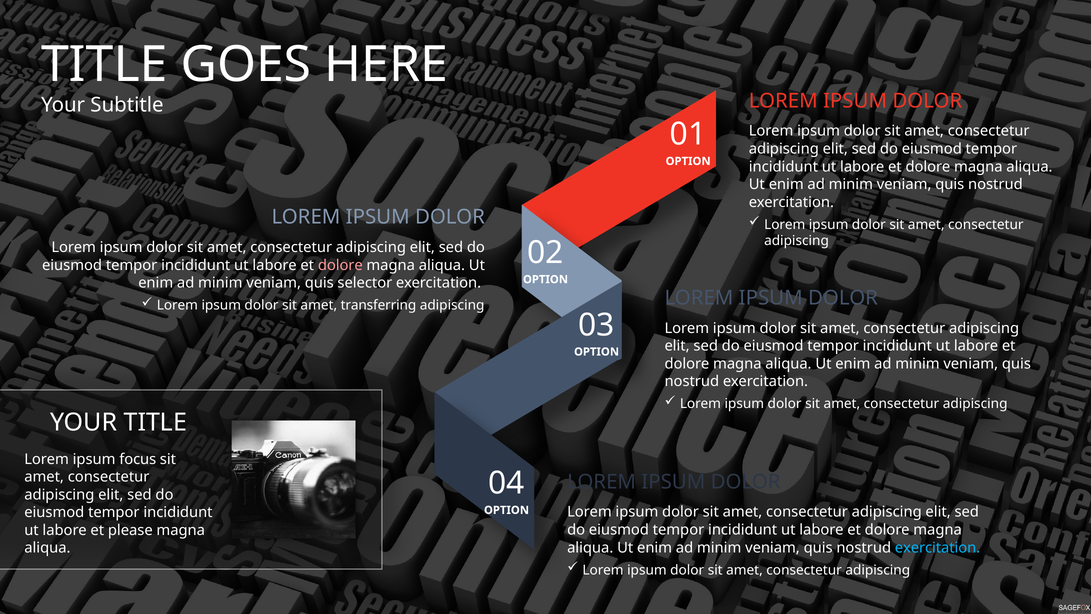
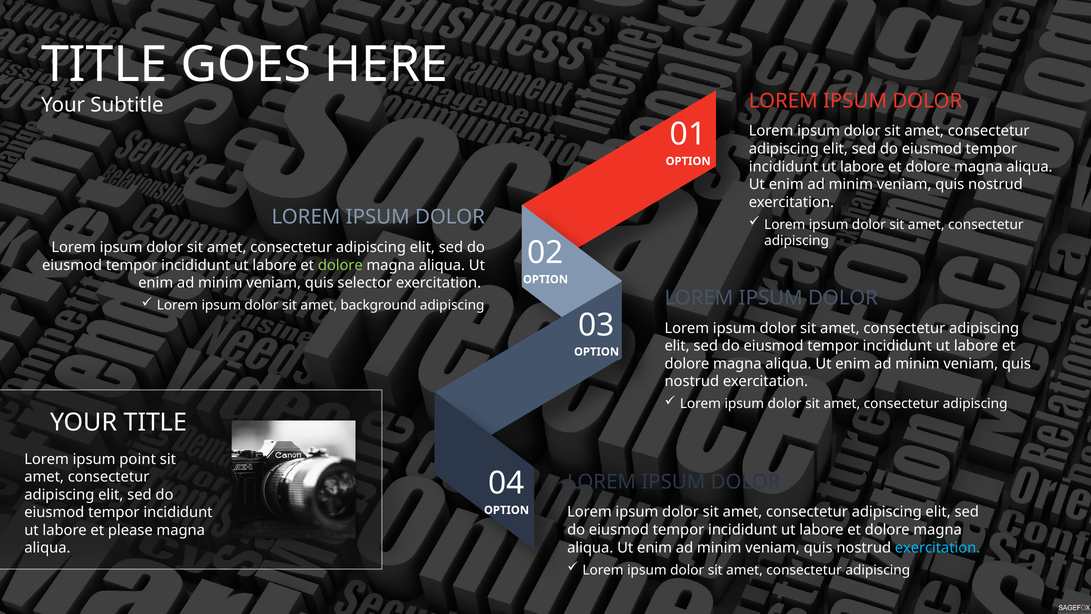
dolore at (340, 265) colour: pink -> light green
transferring: transferring -> background
focus: focus -> point
